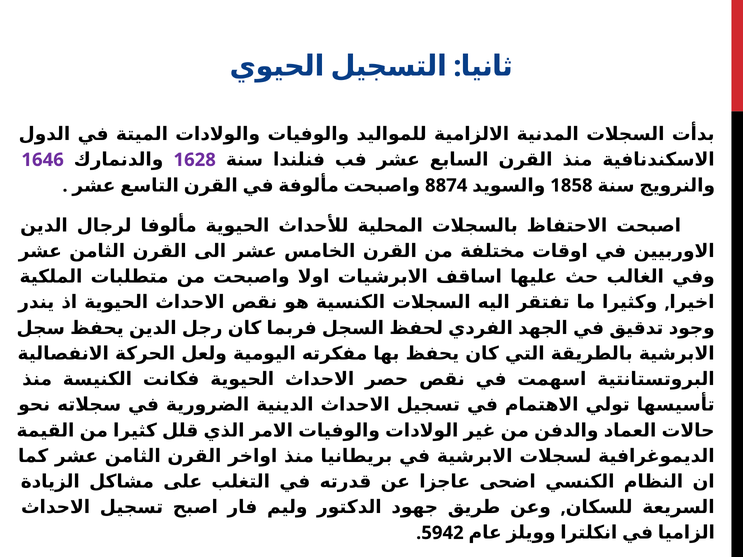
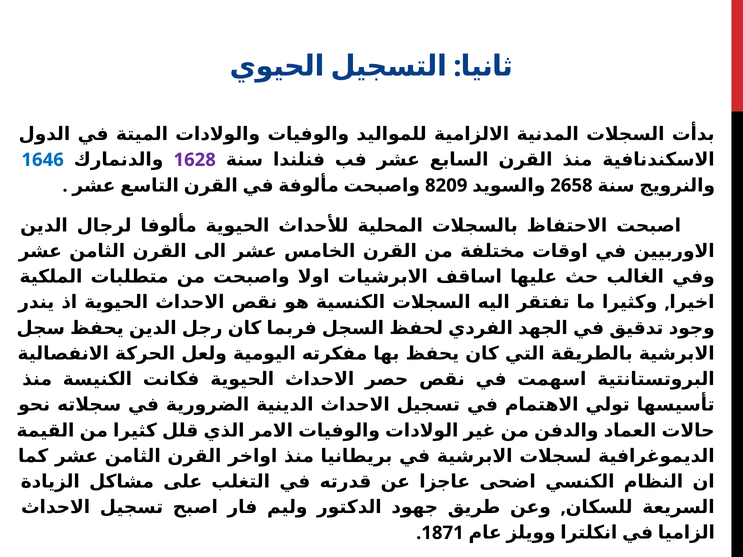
1646 colour: purple -> blue
8874: 8874 -> 8209
1858: 1858 -> 2658
5942: 5942 -> 1871
